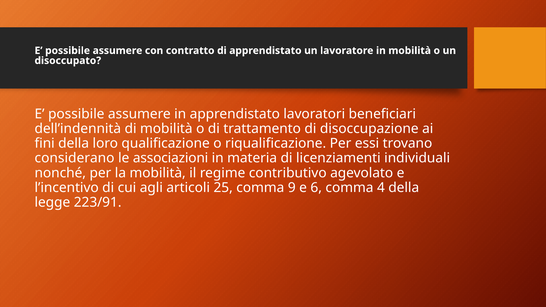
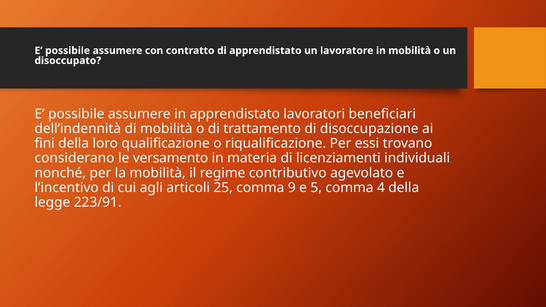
associazioni: associazioni -> versamento
6: 6 -> 5
